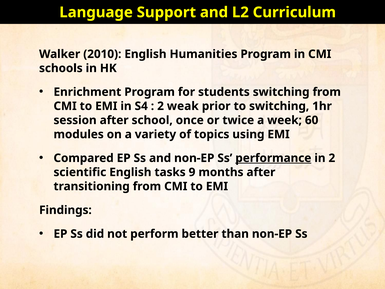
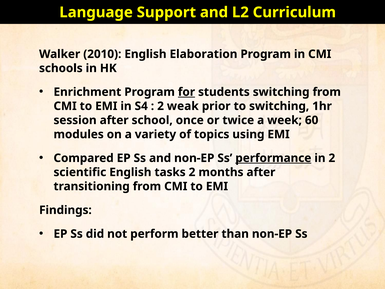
Humanities: Humanities -> Elaboration
for underline: none -> present
tasks 9: 9 -> 2
